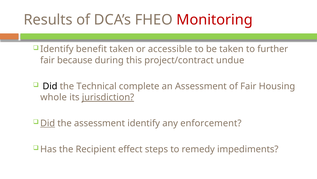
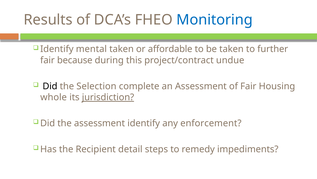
Monitoring colour: red -> blue
benefit: benefit -> mental
accessible: accessible -> affordable
Technical: Technical -> Selection
Did at (48, 123) underline: present -> none
effect: effect -> detail
